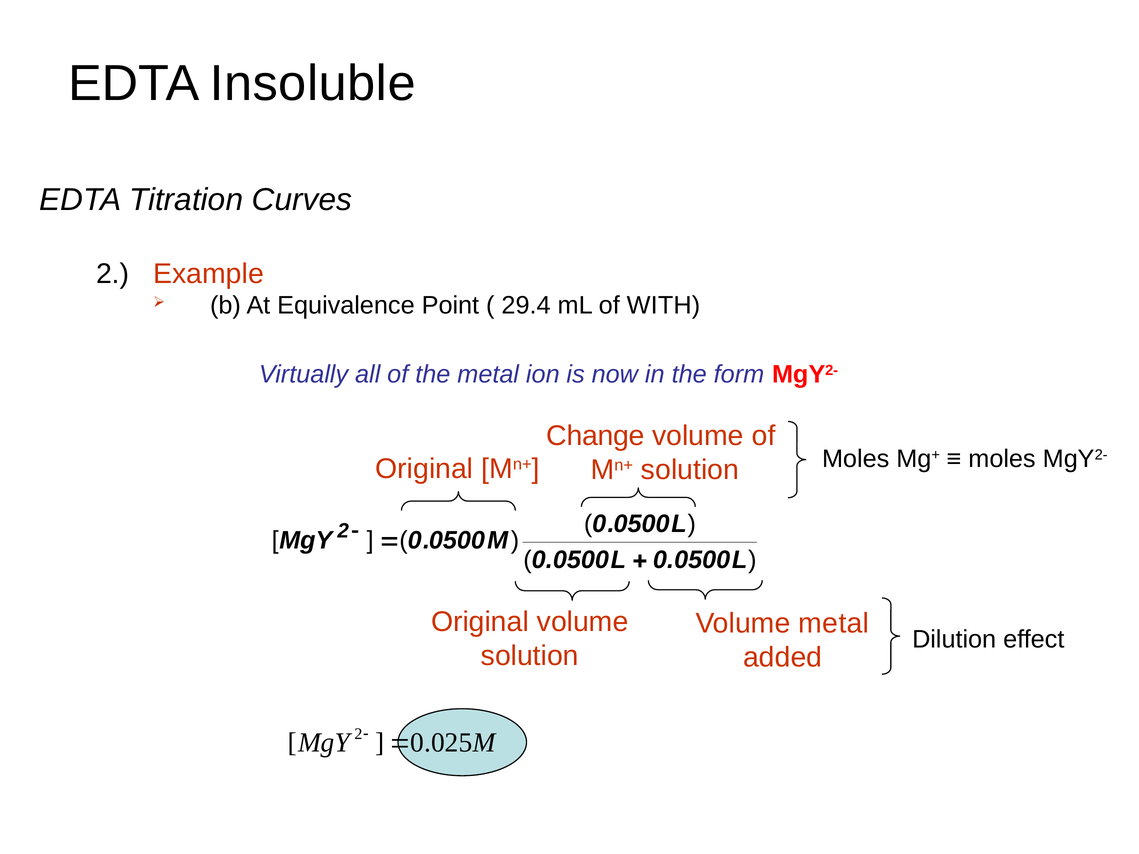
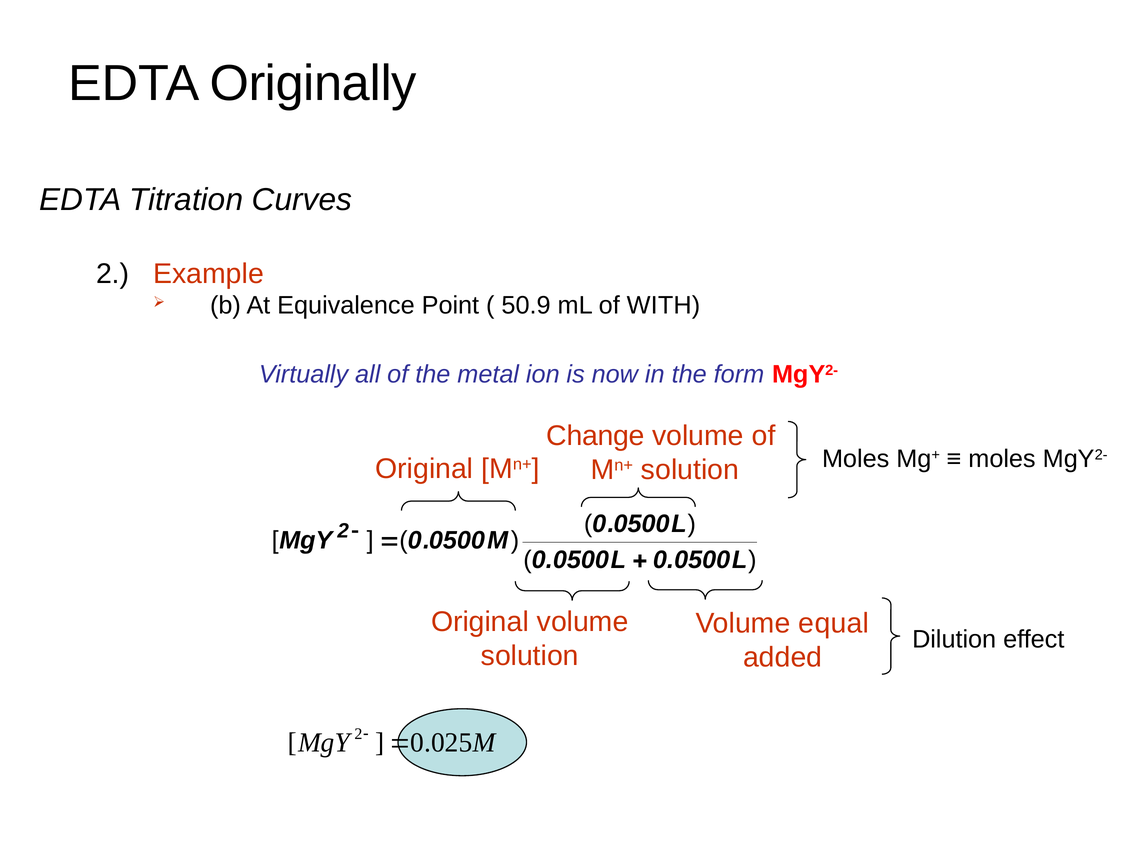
Insoluble: Insoluble -> Originally
29.4: 29.4 -> 50.9
Volume metal: metal -> equal
